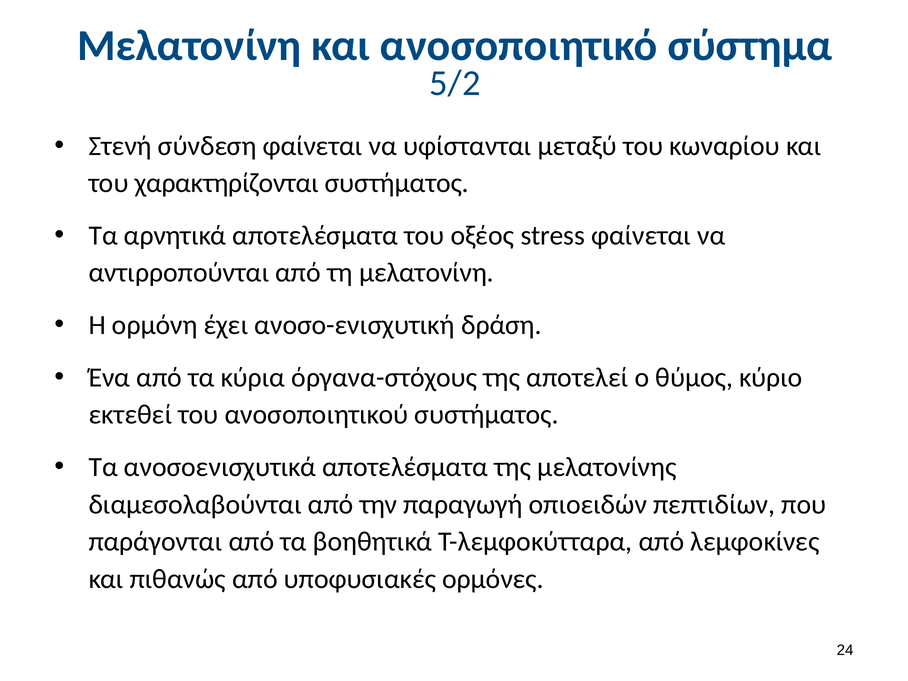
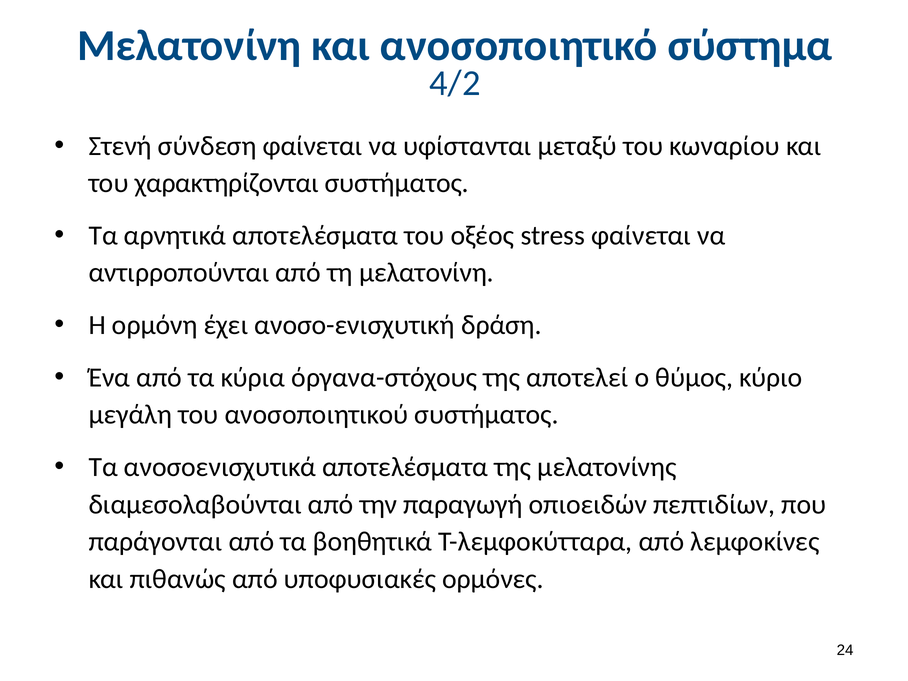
5/2: 5/2 -> 4/2
εκτεθεί: εκτεθεί -> μεγάλη
